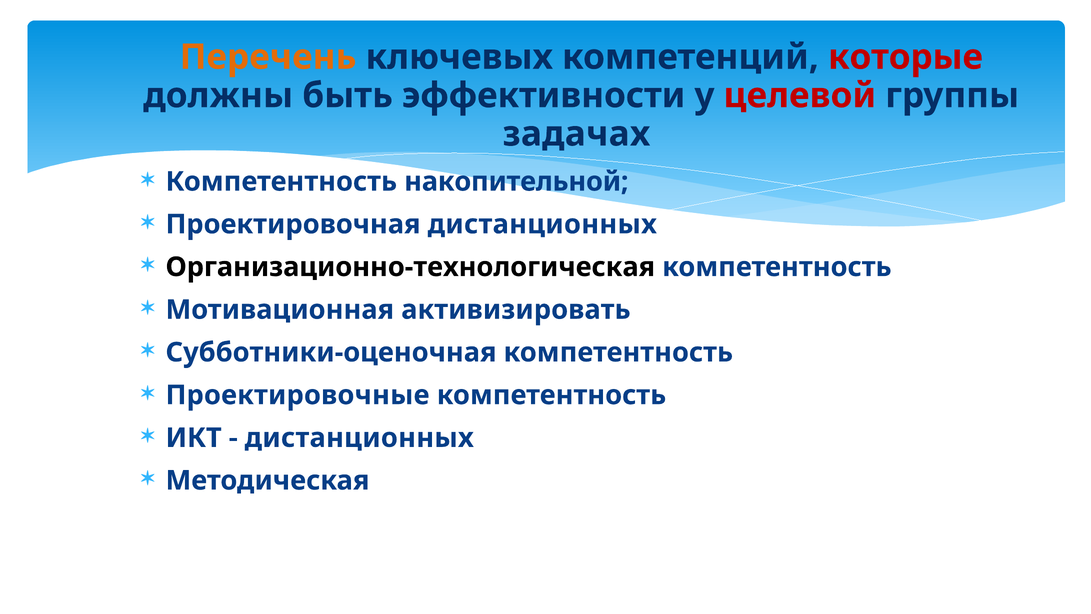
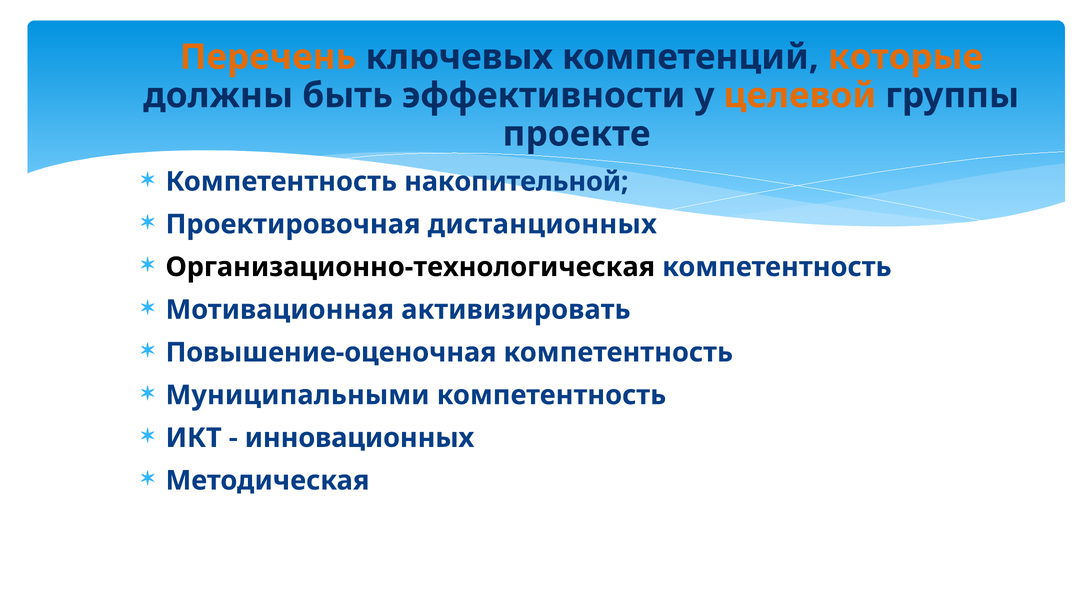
которые colour: red -> orange
целевой colour: red -> orange
задачах: задачах -> проекте
Субботники-оценочная: Субботники-оценочная -> Повышение-оценочная
Проектировочные: Проектировочные -> Муниципальными
дистанционных at (359, 438): дистанционных -> инновационных
